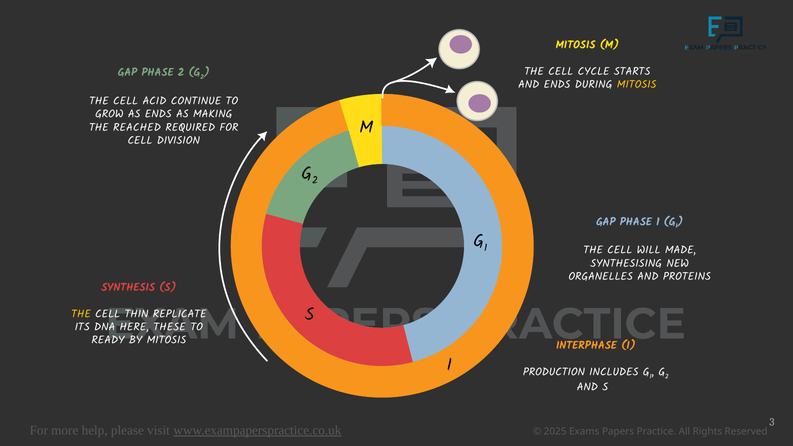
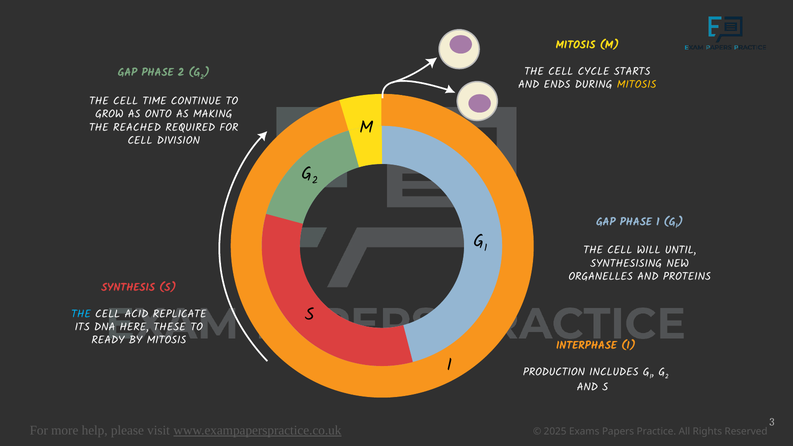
ACID: ACID -> TIME
AS ENDS: ENDS -> ONTO
MADE: MADE -> UNTIL
THE at (81, 314) colour: yellow -> light blue
THIN: THIN -> ACID
